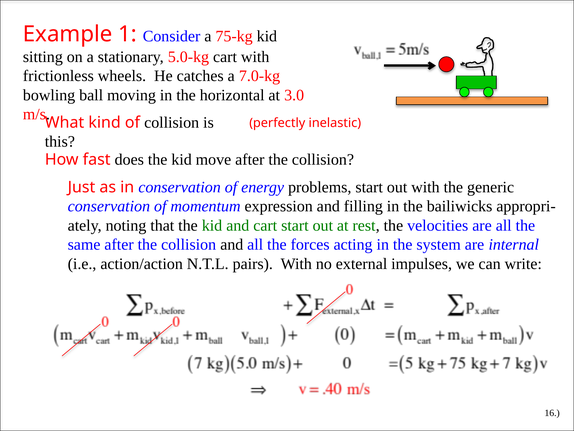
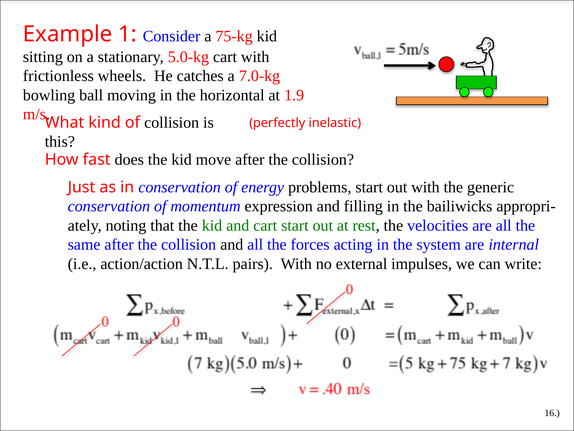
3.0: 3.0 -> 1.9
